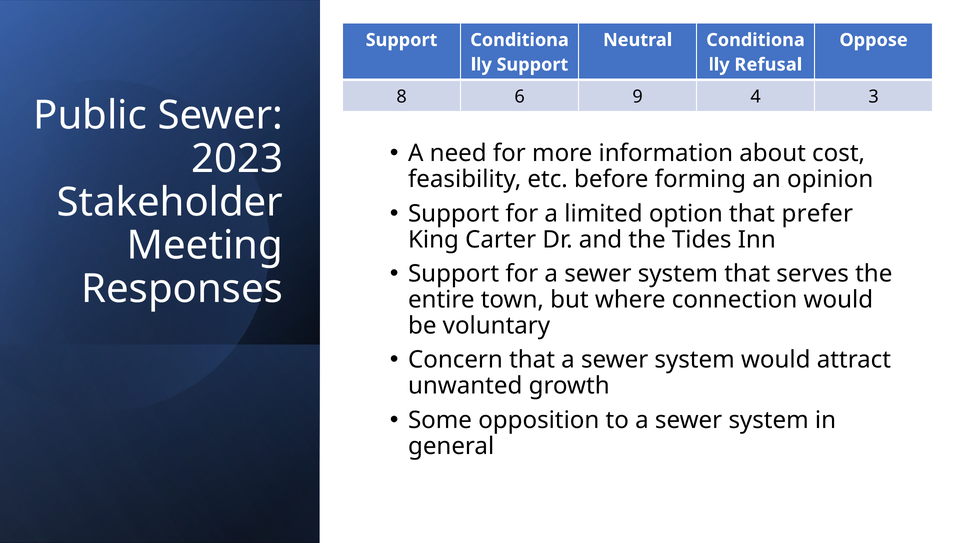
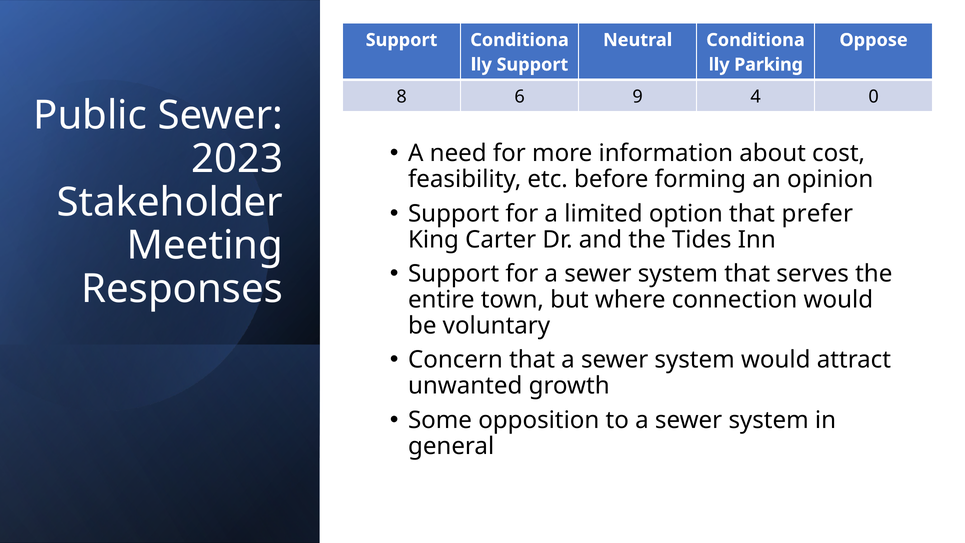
Refusal: Refusal -> Parking
3: 3 -> 0
